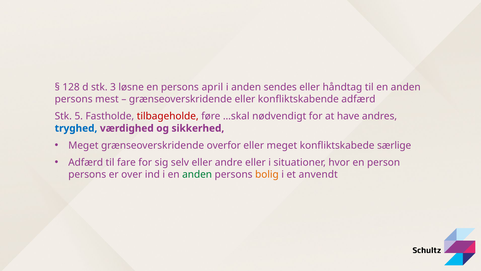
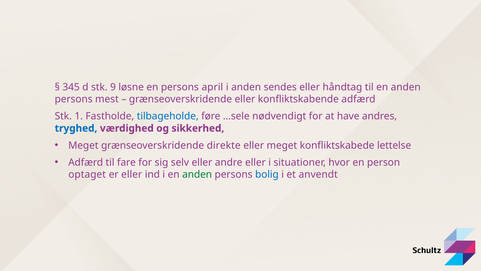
128: 128 -> 345
3: 3 -> 9
5: 5 -> 1
tilbageholde colour: red -> blue
…skal: …skal -> …sele
overfor: overfor -> direkte
særlige: særlige -> lettelse
persons at (87, 174): persons -> optaget
er over: over -> eller
bolig colour: orange -> blue
